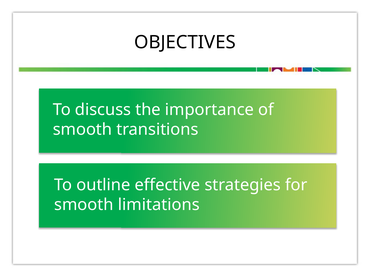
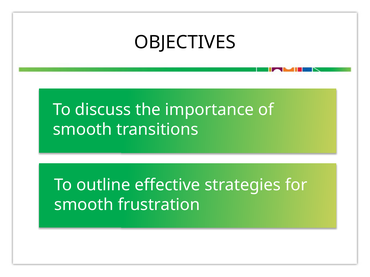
limitations: limitations -> frustration
